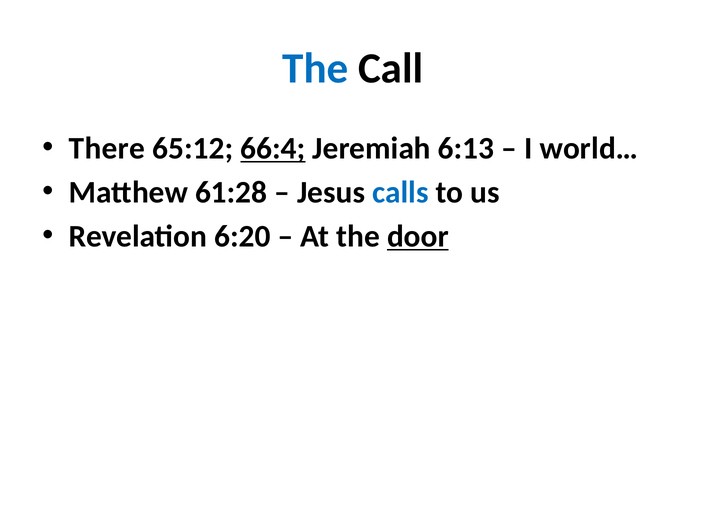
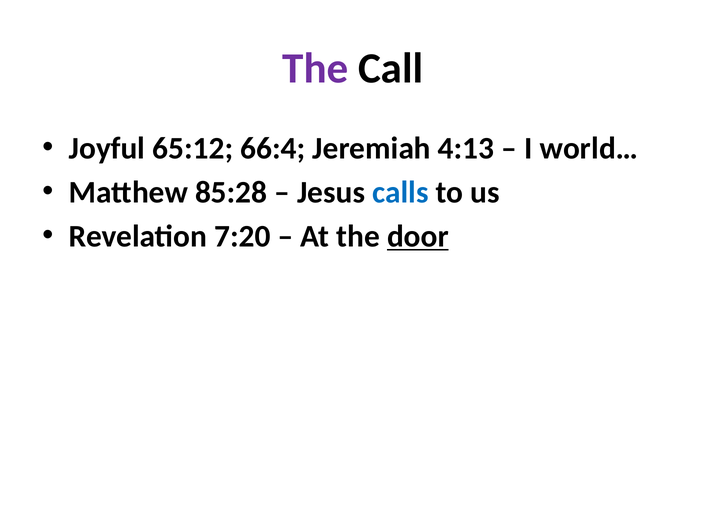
The at (315, 68) colour: blue -> purple
There: There -> Joyful
66:4 underline: present -> none
6:13: 6:13 -> 4:13
61:28: 61:28 -> 85:28
6:20: 6:20 -> 7:20
